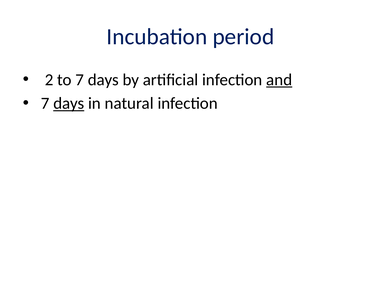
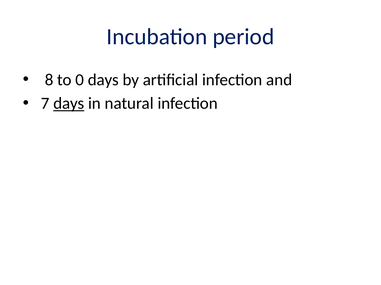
2: 2 -> 8
to 7: 7 -> 0
and underline: present -> none
